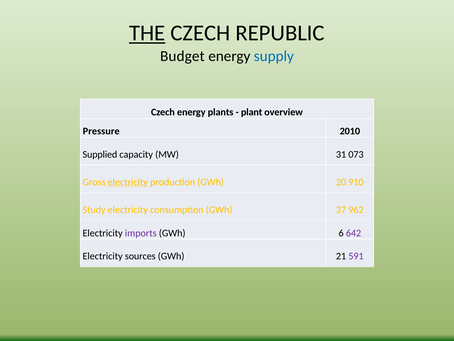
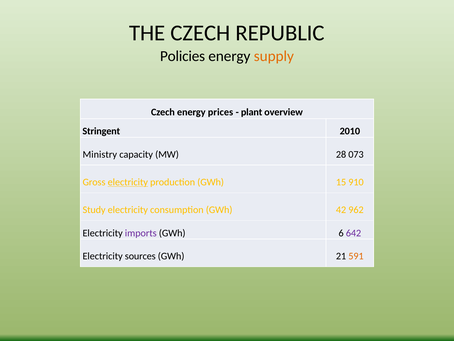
THE underline: present -> none
Budget: Budget -> Policies
supply colour: blue -> orange
plants: plants -> prices
Pressure: Pressure -> Stringent
Supplied: Supplied -> Ministry
31: 31 -> 28
20: 20 -> 15
37: 37 -> 42
591 colour: purple -> orange
